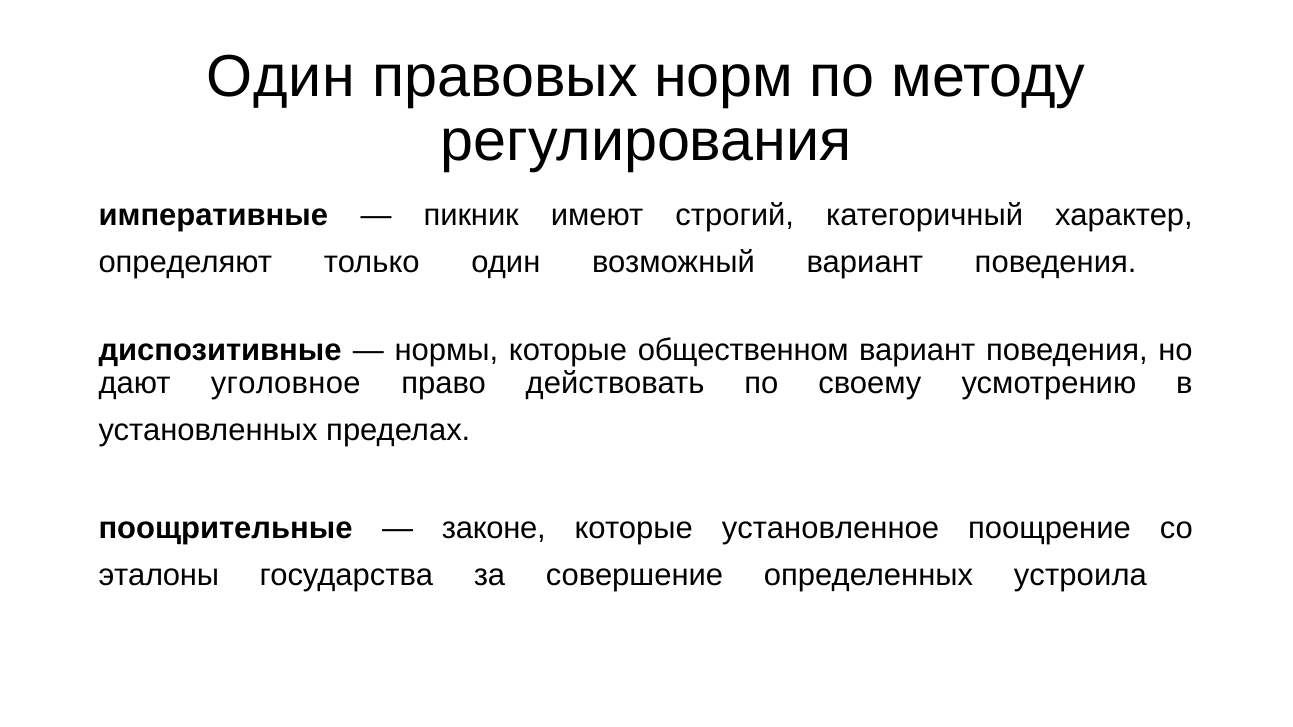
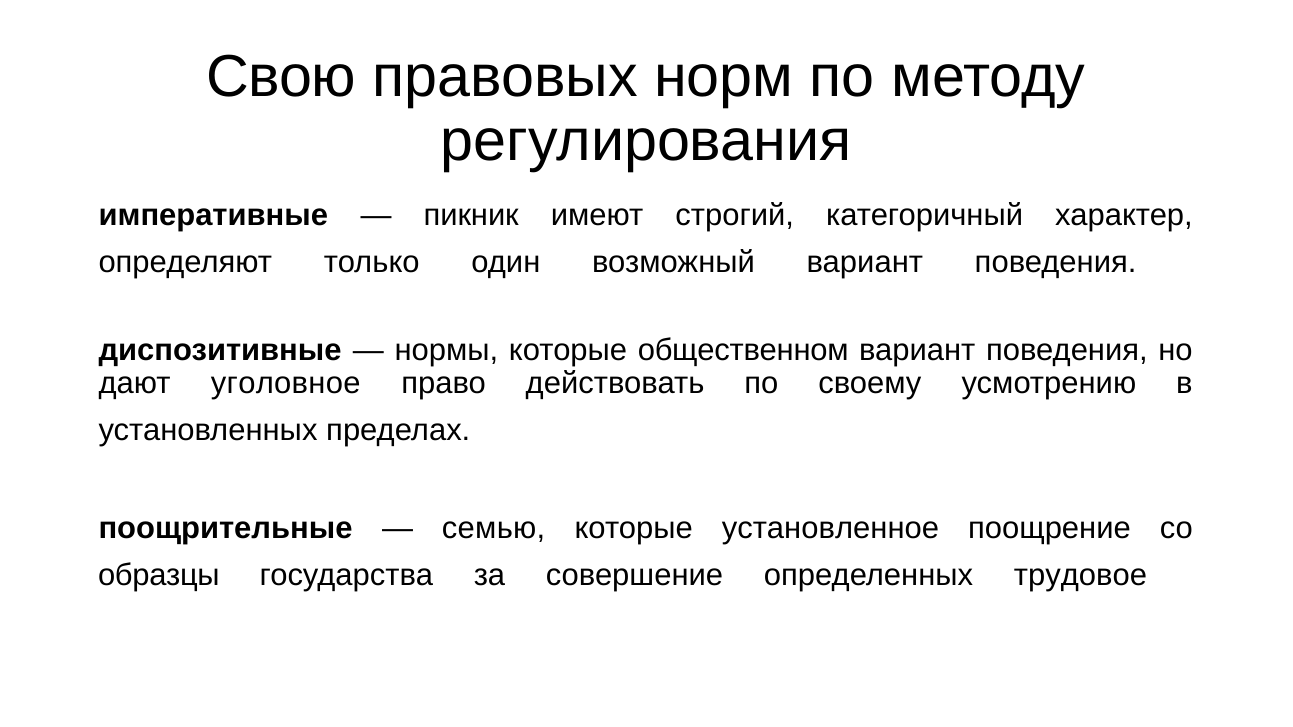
Один at (281, 77): Один -> Свою
законе: законе -> семью
эталоны: эталоны -> образцы
устроила: устроила -> трудовое
